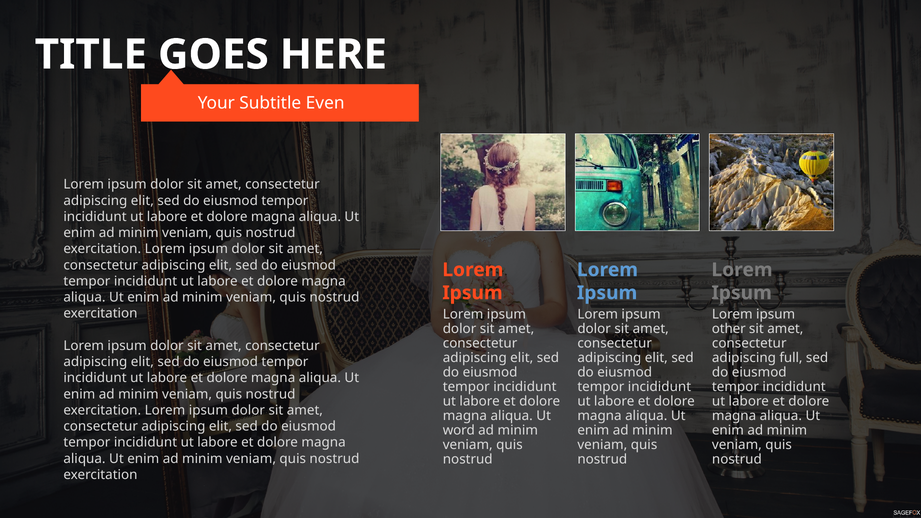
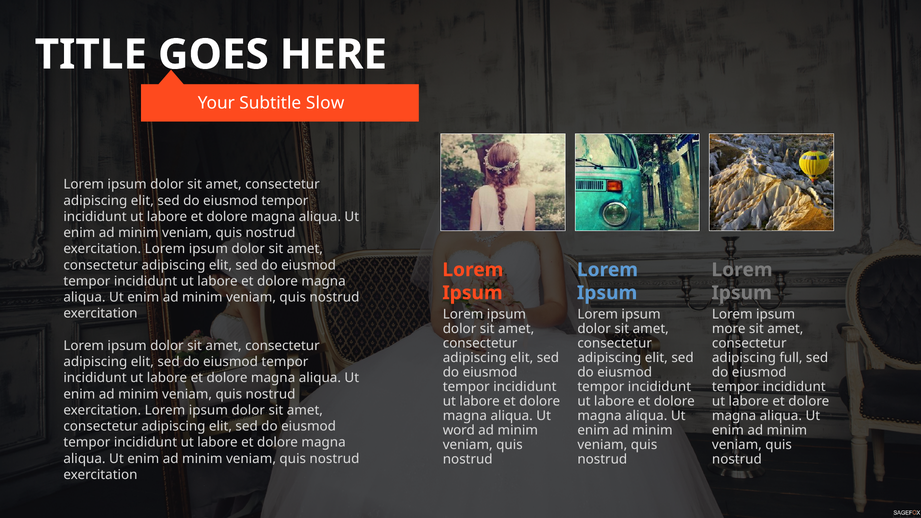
Even: Even -> Slow
other: other -> more
